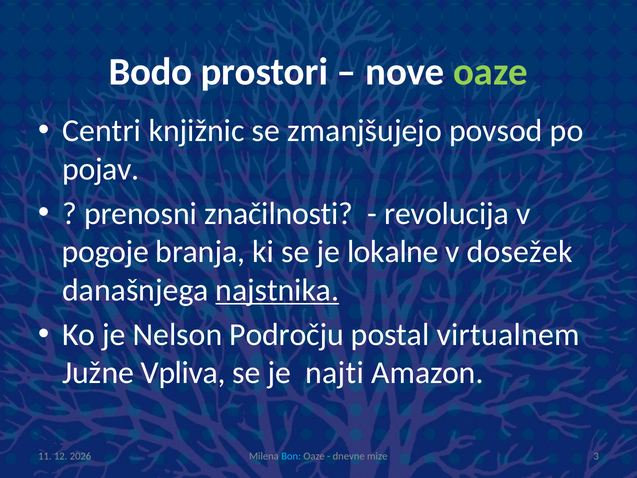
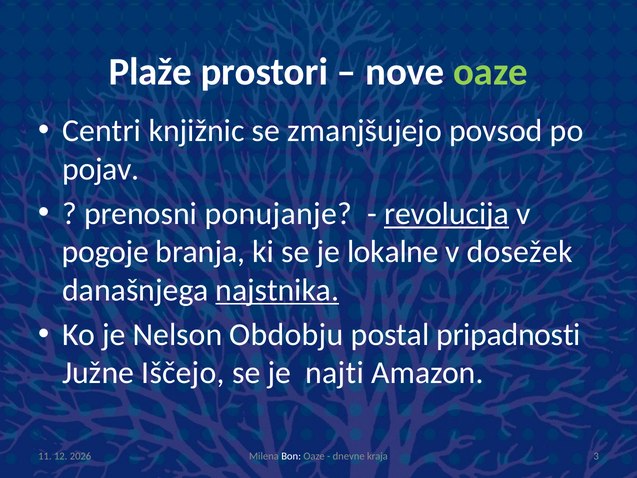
Bodo: Bodo -> Plaže
značilnosti: značilnosti -> ponujanje
revolucija underline: none -> present
Področju: Področju -> Obdobju
virtualnem: virtualnem -> pripadnosti
Vpliva: Vpliva -> Iščejo
Bon colour: light blue -> white
mize: mize -> kraja
